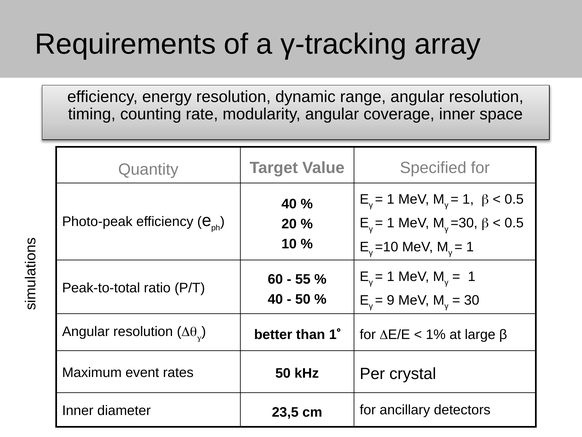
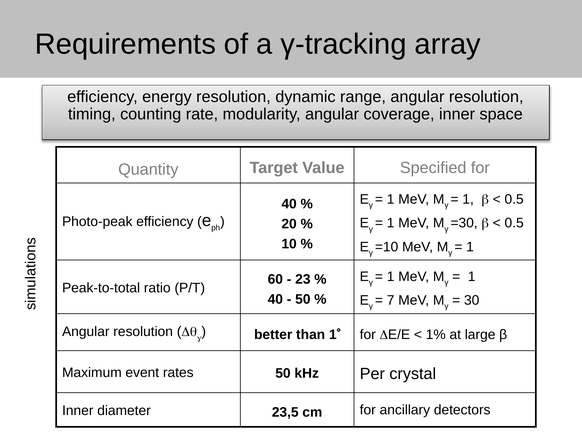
55: 55 -> 23
9: 9 -> 7
